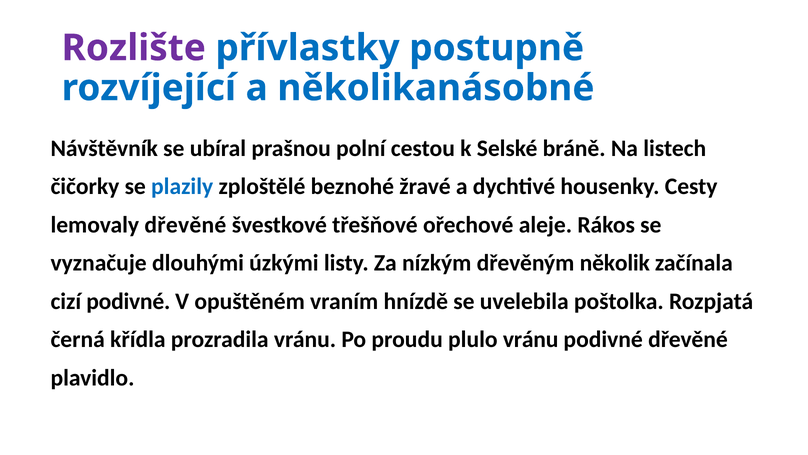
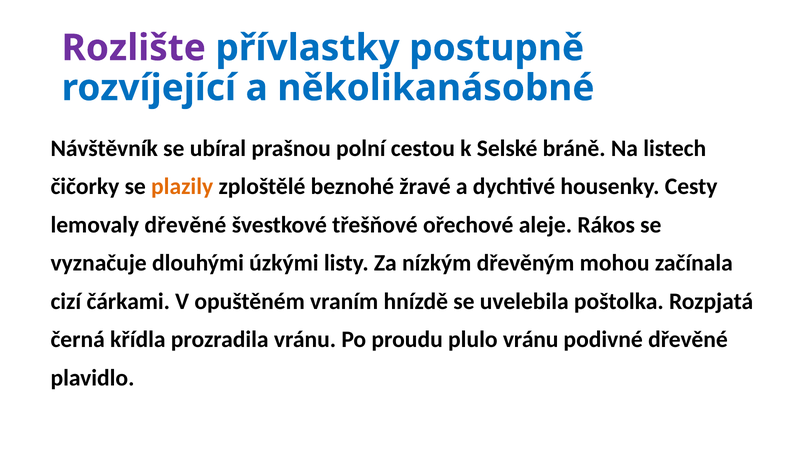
plazily colour: blue -> orange
několik: několik -> mohou
cizí podivné: podivné -> čárkami
